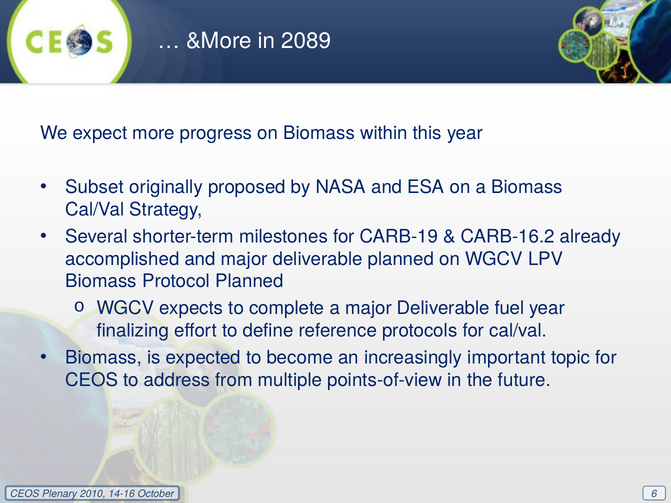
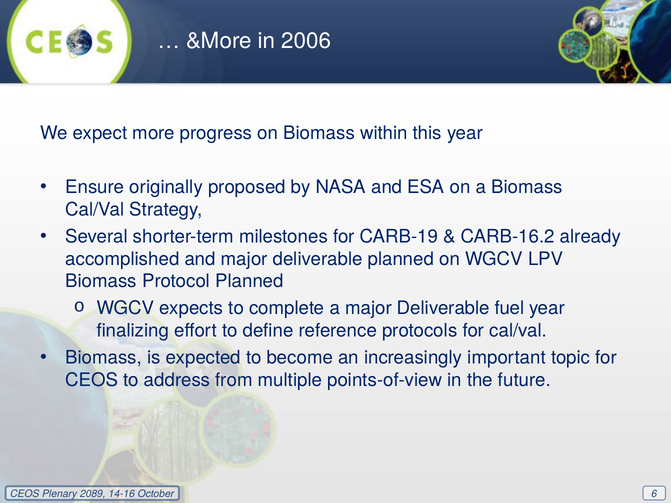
2089: 2089 -> 2006
Subset: Subset -> Ensure
2010: 2010 -> 2089
